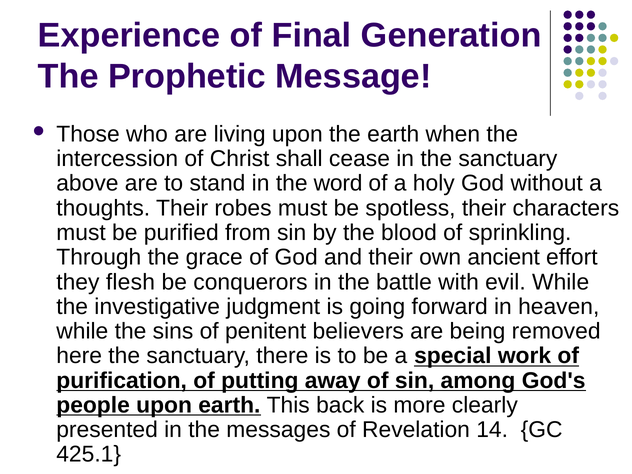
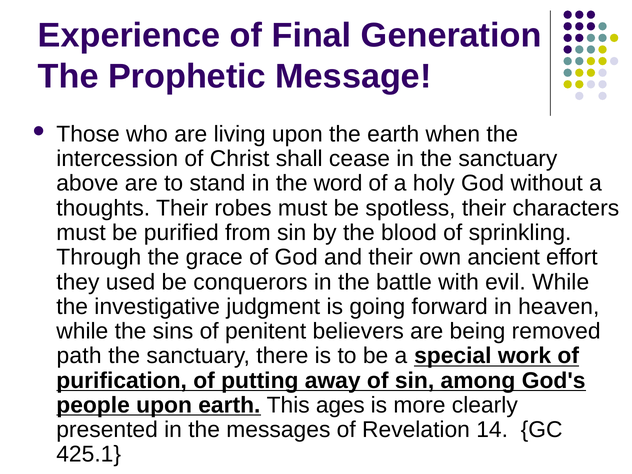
flesh: flesh -> used
here: here -> path
back: back -> ages
